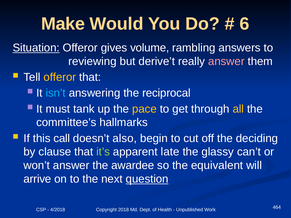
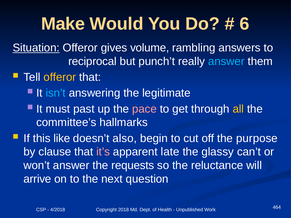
reviewing: reviewing -> reciprocal
derive’t: derive’t -> punch’t
answer at (226, 61) colour: pink -> light blue
reciprocal: reciprocal -> legitimate
tank: tank -> past
pace colour: yellow -> pink
call: call -> like
deciding: deciding -> purpose
it’s colour: light green -> pink
awardee: awardee -> requests
equivalent: equivalent -> reluctance
question underline: present -> none
